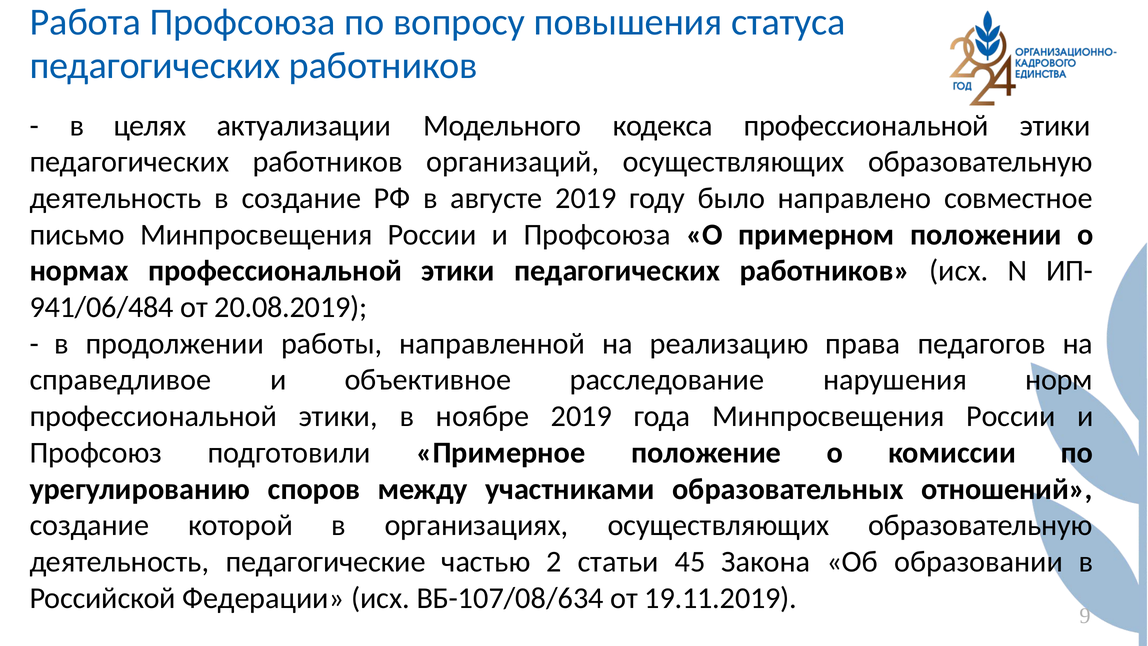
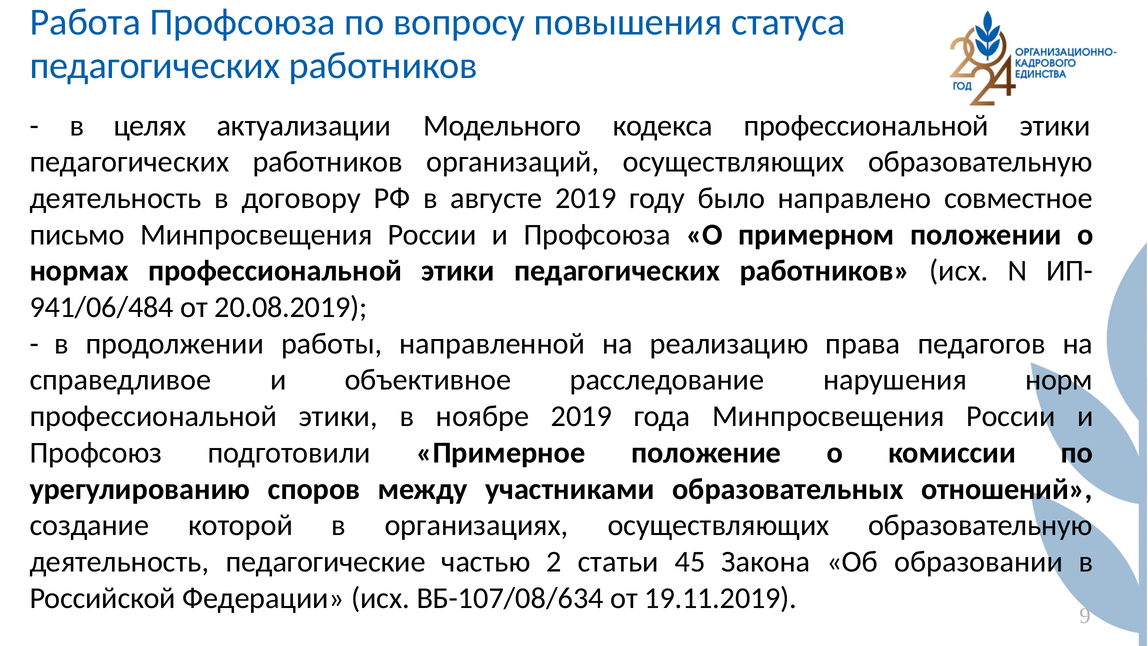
в создание: создание -> договору
